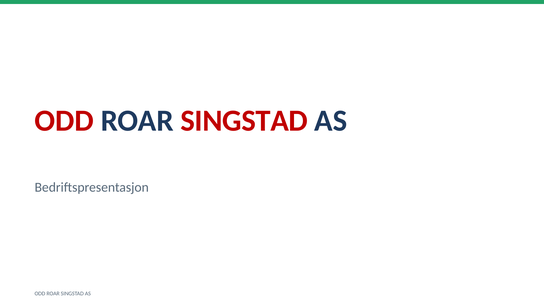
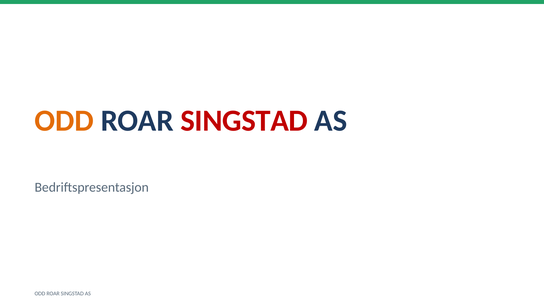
ODD at (64, 121) colour: red -> orange
